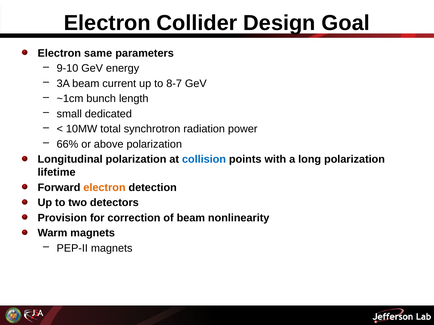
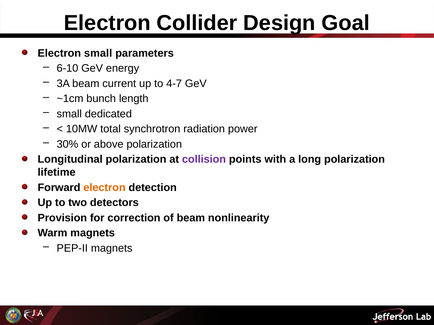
Electron same: same -> small
9-10: 9-10 -> 6-10
8-7: 8-7 -> 4-7
66%: 66% -> 30%
collision colour: blue -> purple
